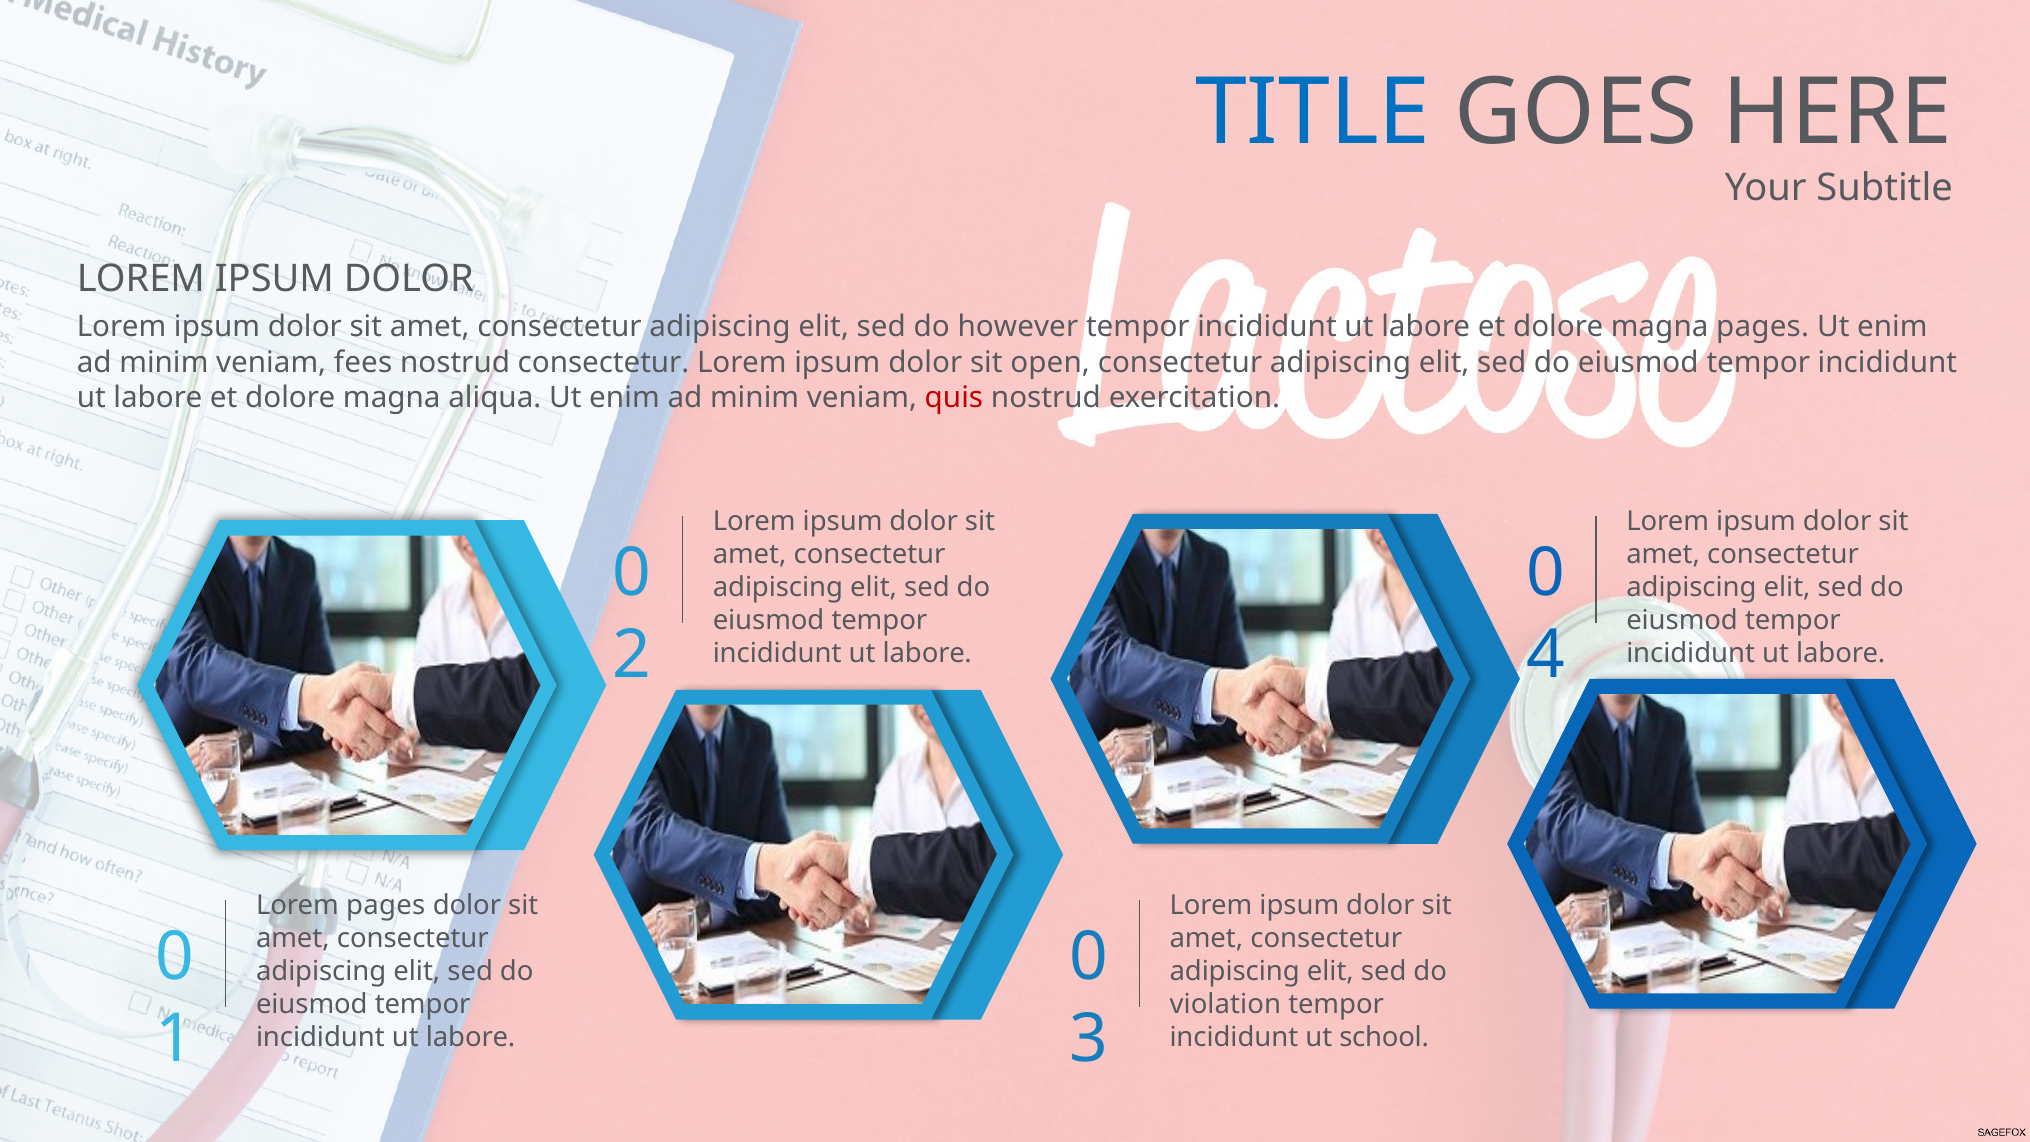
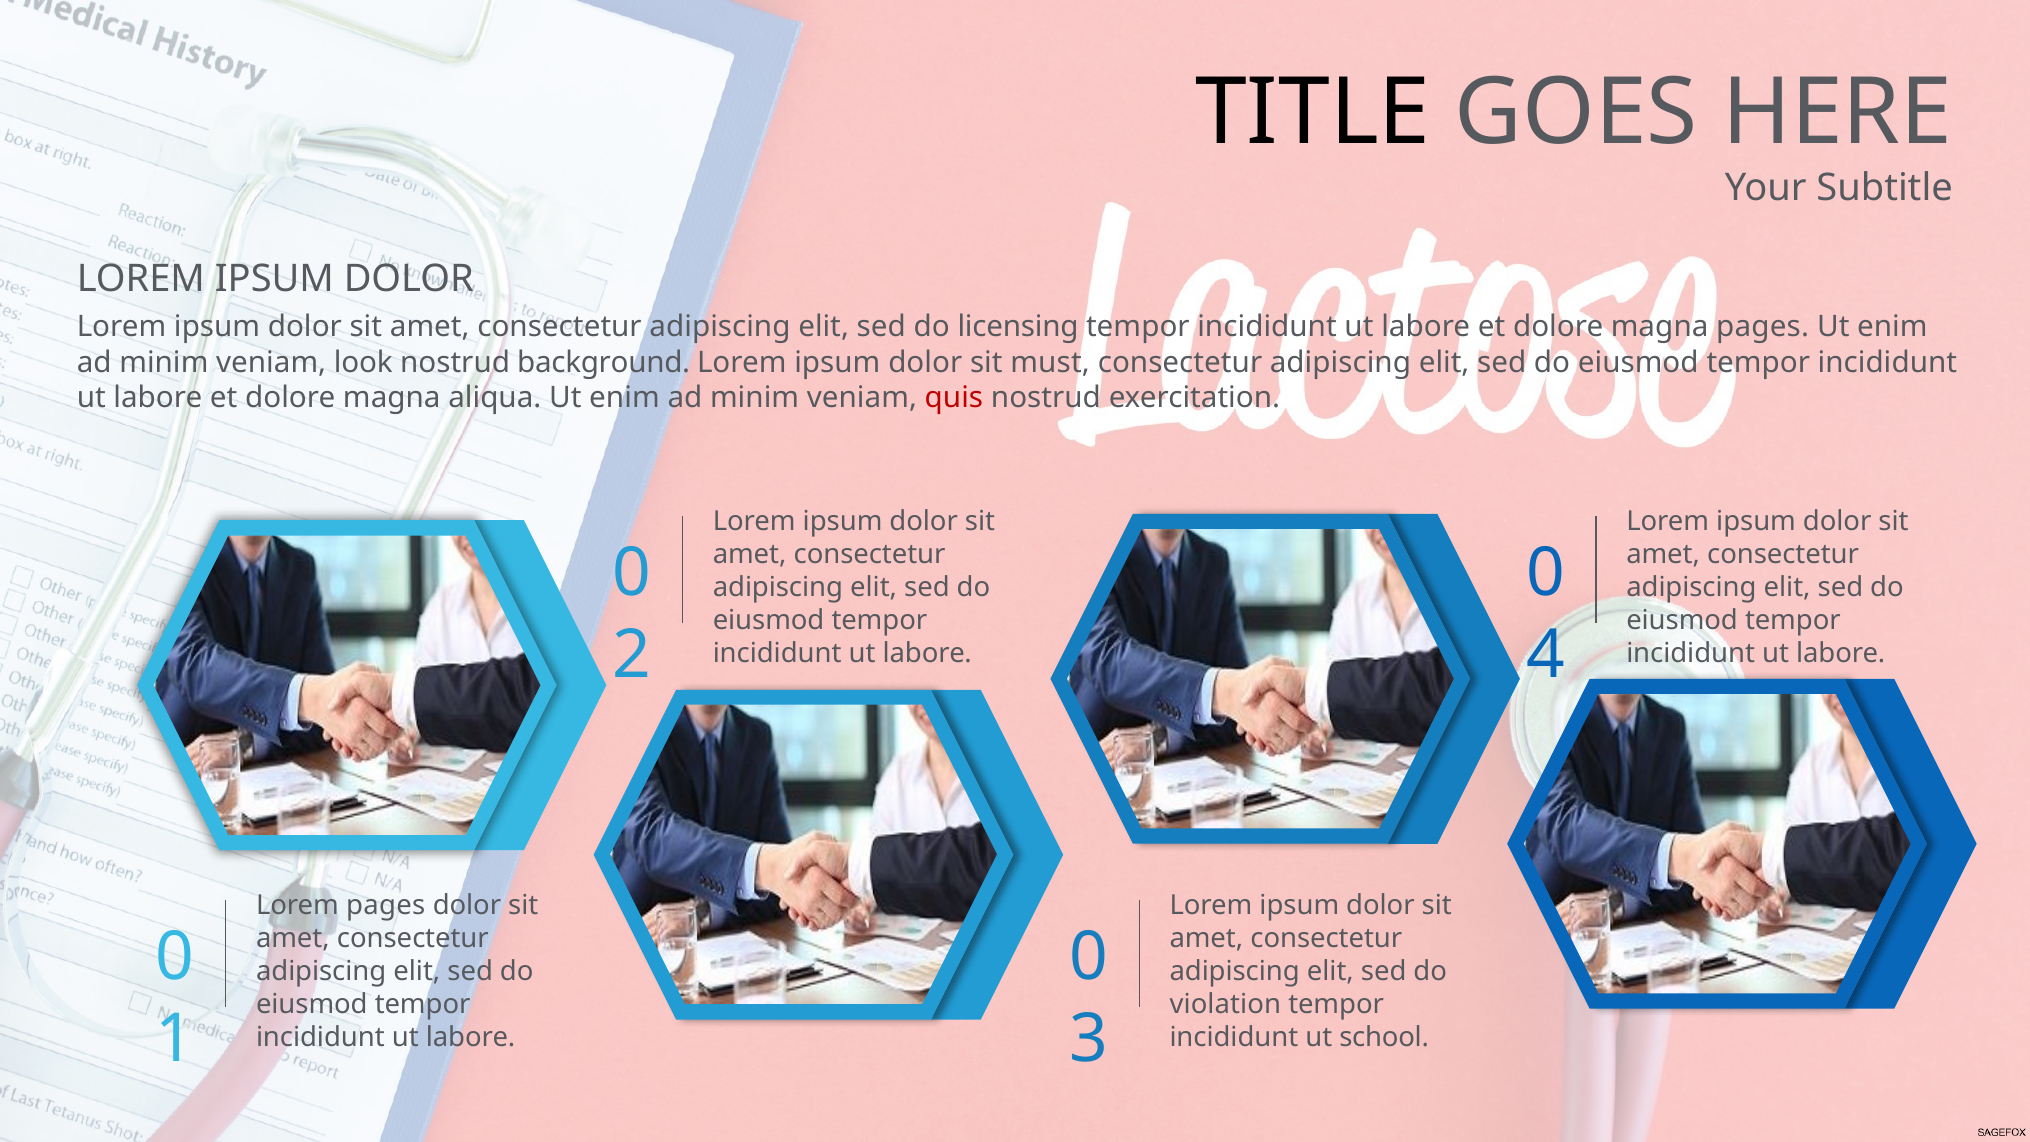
TITLE colour: blue -> black
however: however -> licensing
fees: fees -> look
nostrud consectetur: consectetur -> background
open: open -> must
